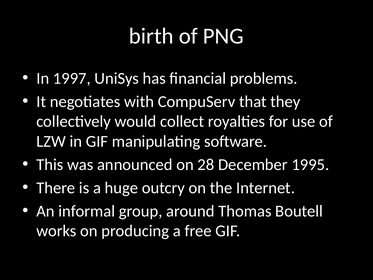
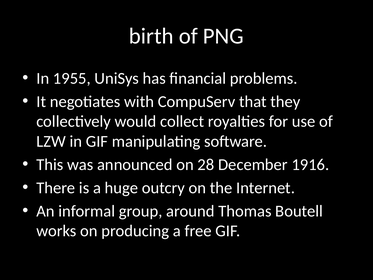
1997: 1997 -> 1955
1995: 1995 -> 1916
